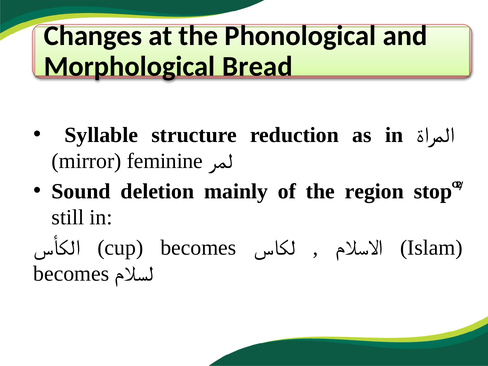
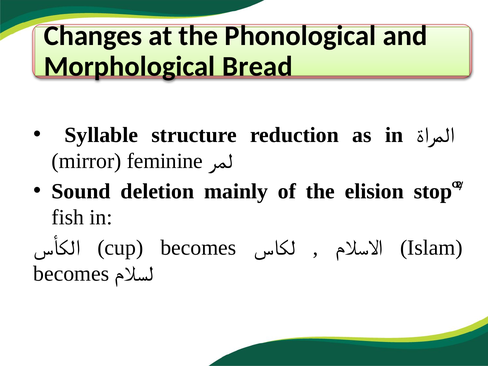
region: region -> elision
still: still -> fish
